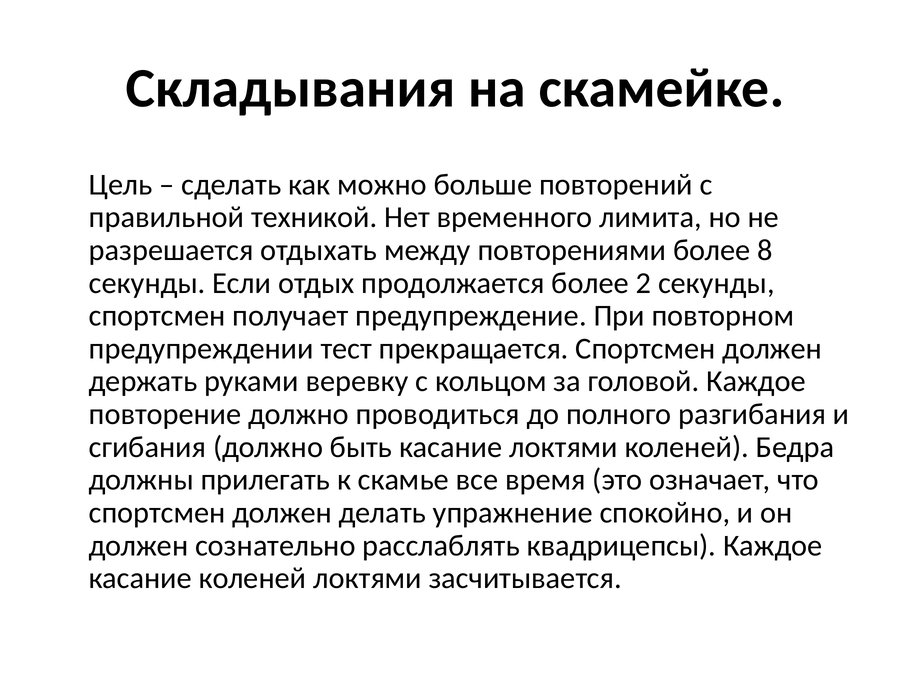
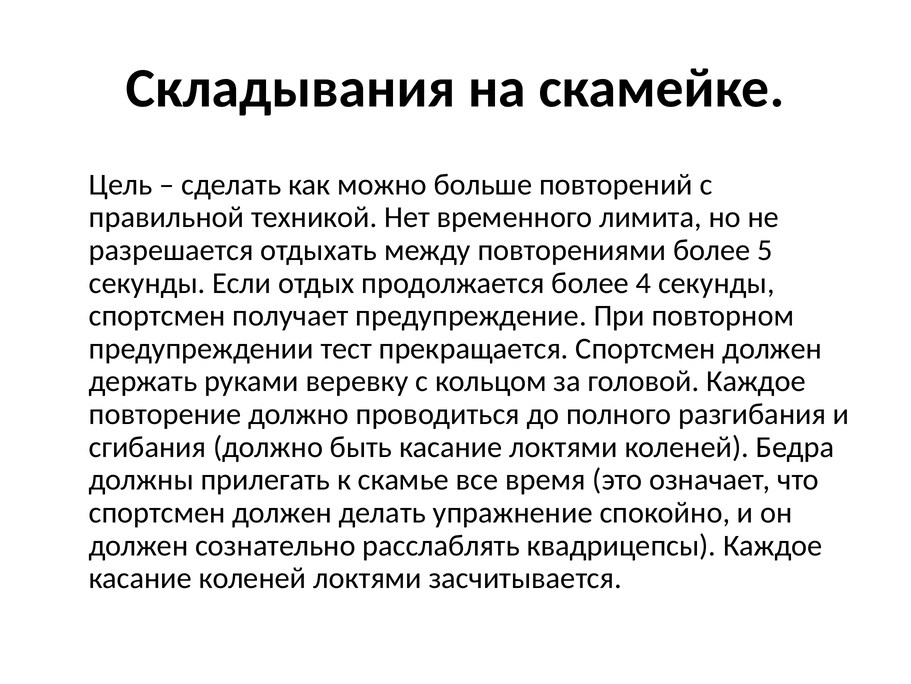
8: 8 -> 5
2: 2 -> 4
